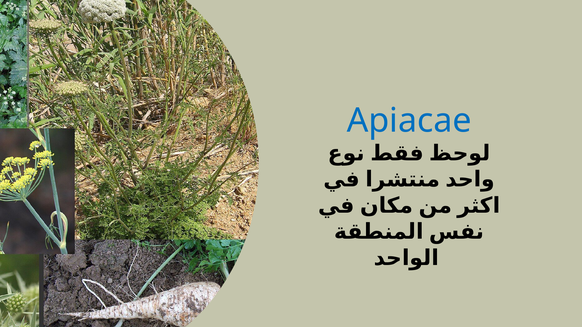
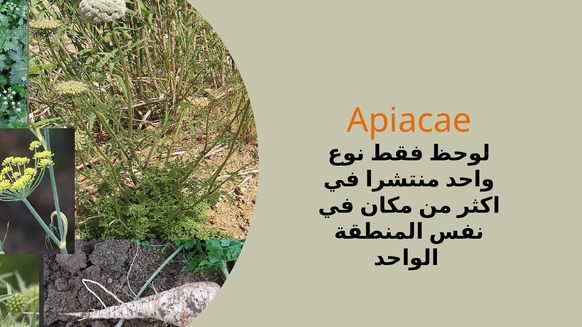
Apiacae colour: blue -> orange
